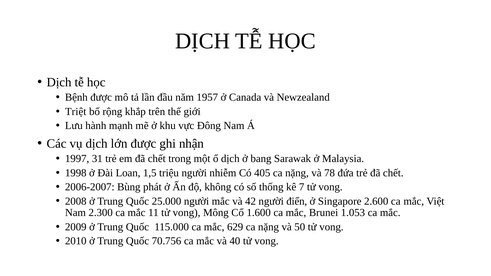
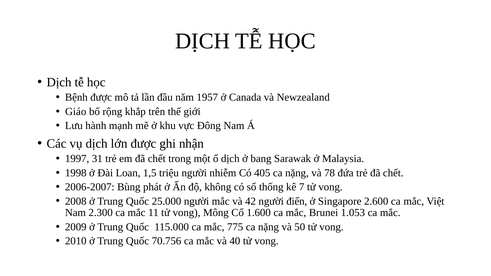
Triệt: Triệt -> Giáo
629: 629 -> 775
